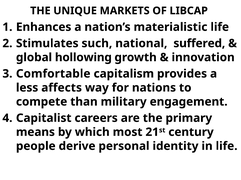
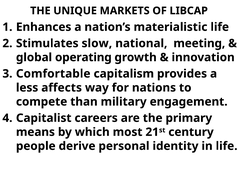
such: such -> slow
suffered: suffered -> meeting
hollowing: hollowing -> operating
